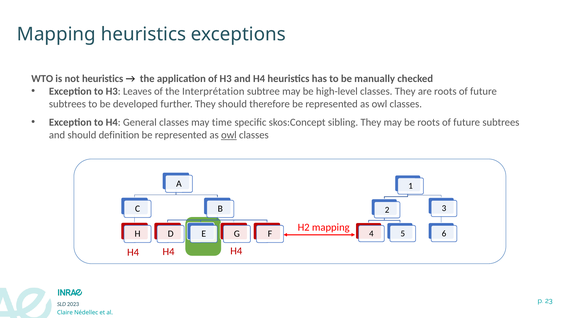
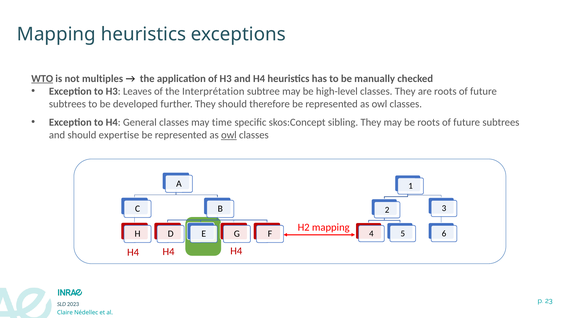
WTO underline: none -> present
not heuristics: heuristics -> multiples
definition: definition -> expertise
